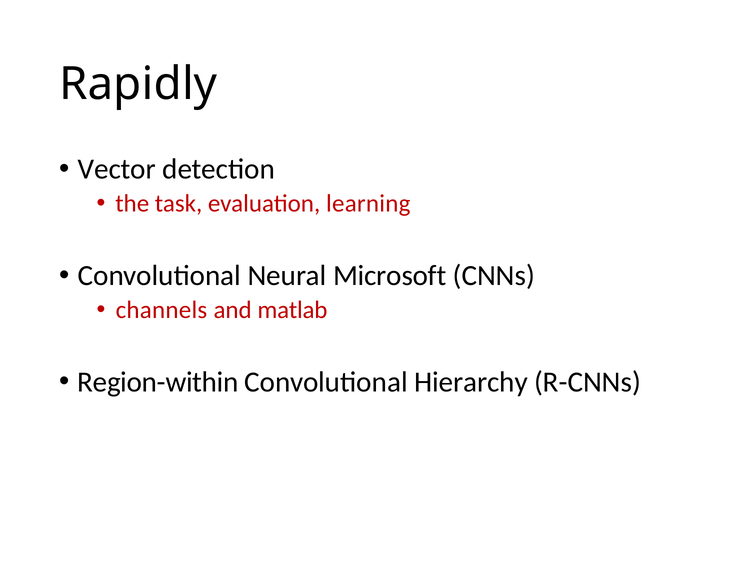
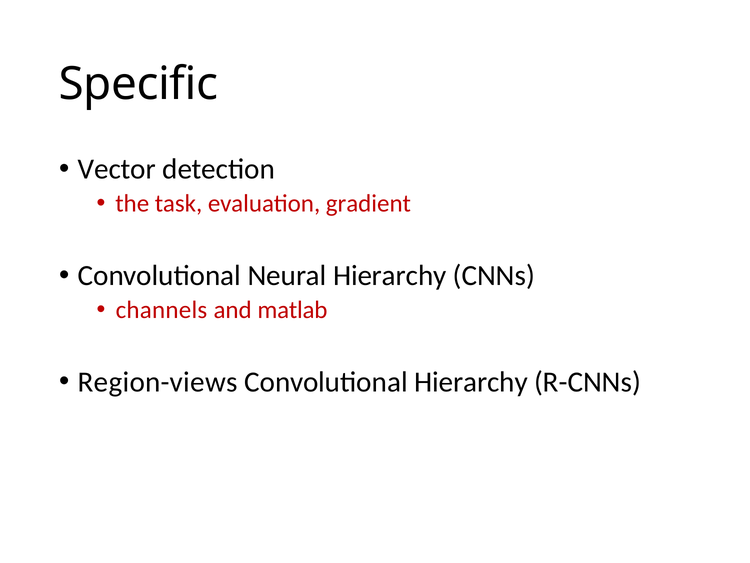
Rapidly: Rapidly -> Specific
learning: learning -> gradient
Neural Microsoft: Microsoft -> Hierarchy
Region-within: Region-within -> Region-views
